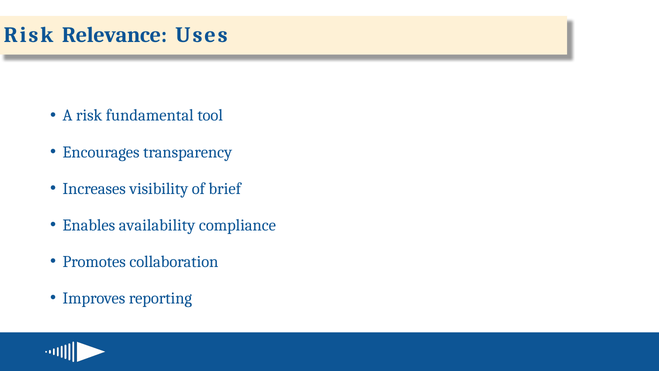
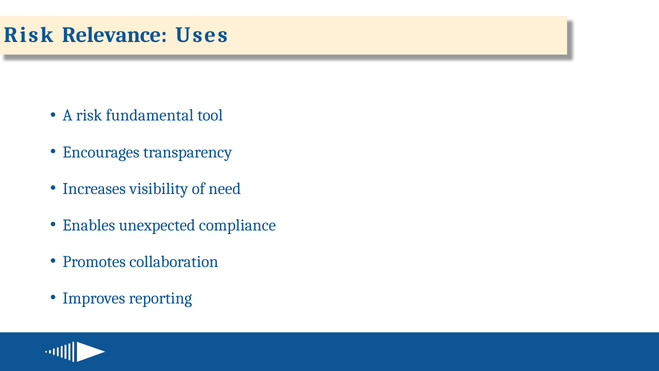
brief: brief -> need
availability: availability -> unexpected
